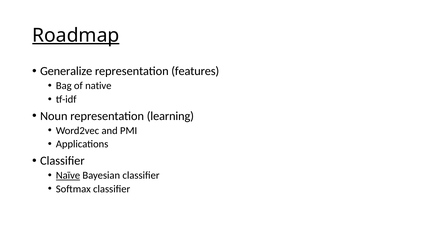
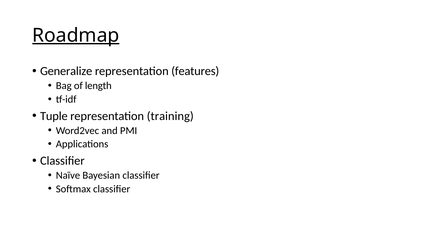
native: native -> length
Noun: Noun -> Tuple
learning: learning -> training
Naïve underline: present -> none
